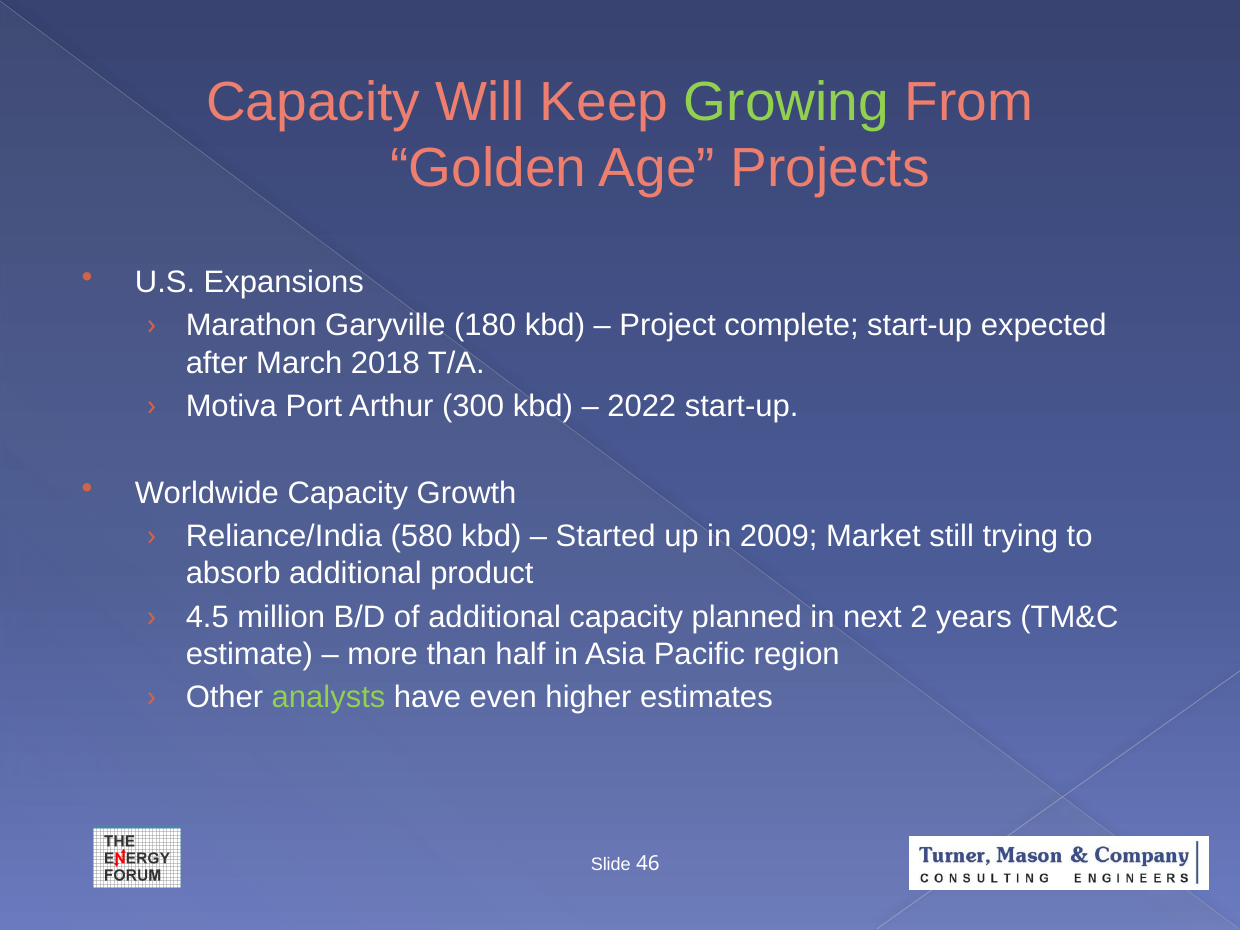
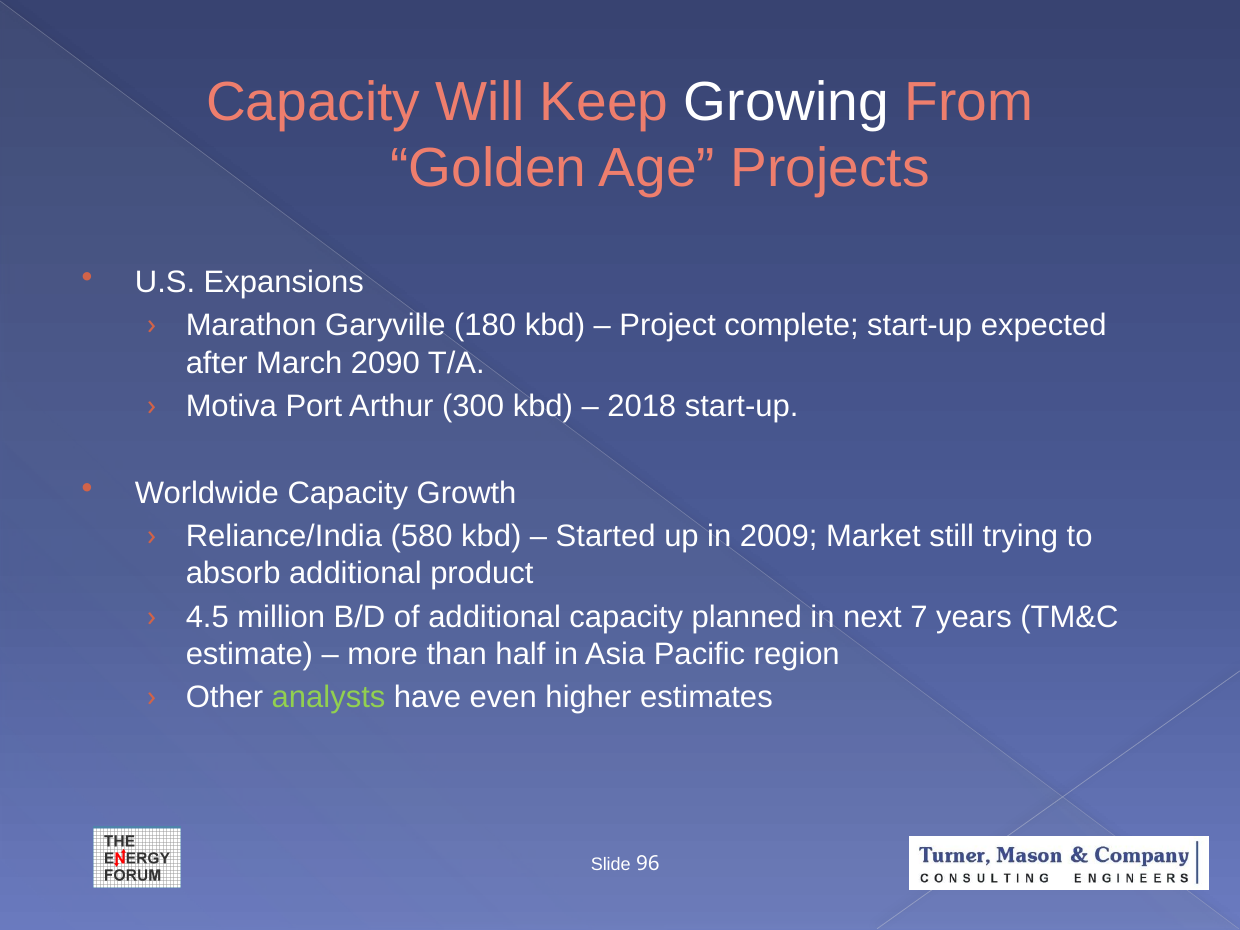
Growing colour: light green -> white
2018: 2018 -> 2090
2022: 2022 -> 2018
2: 2 -> 7
46: 46 -> 96
